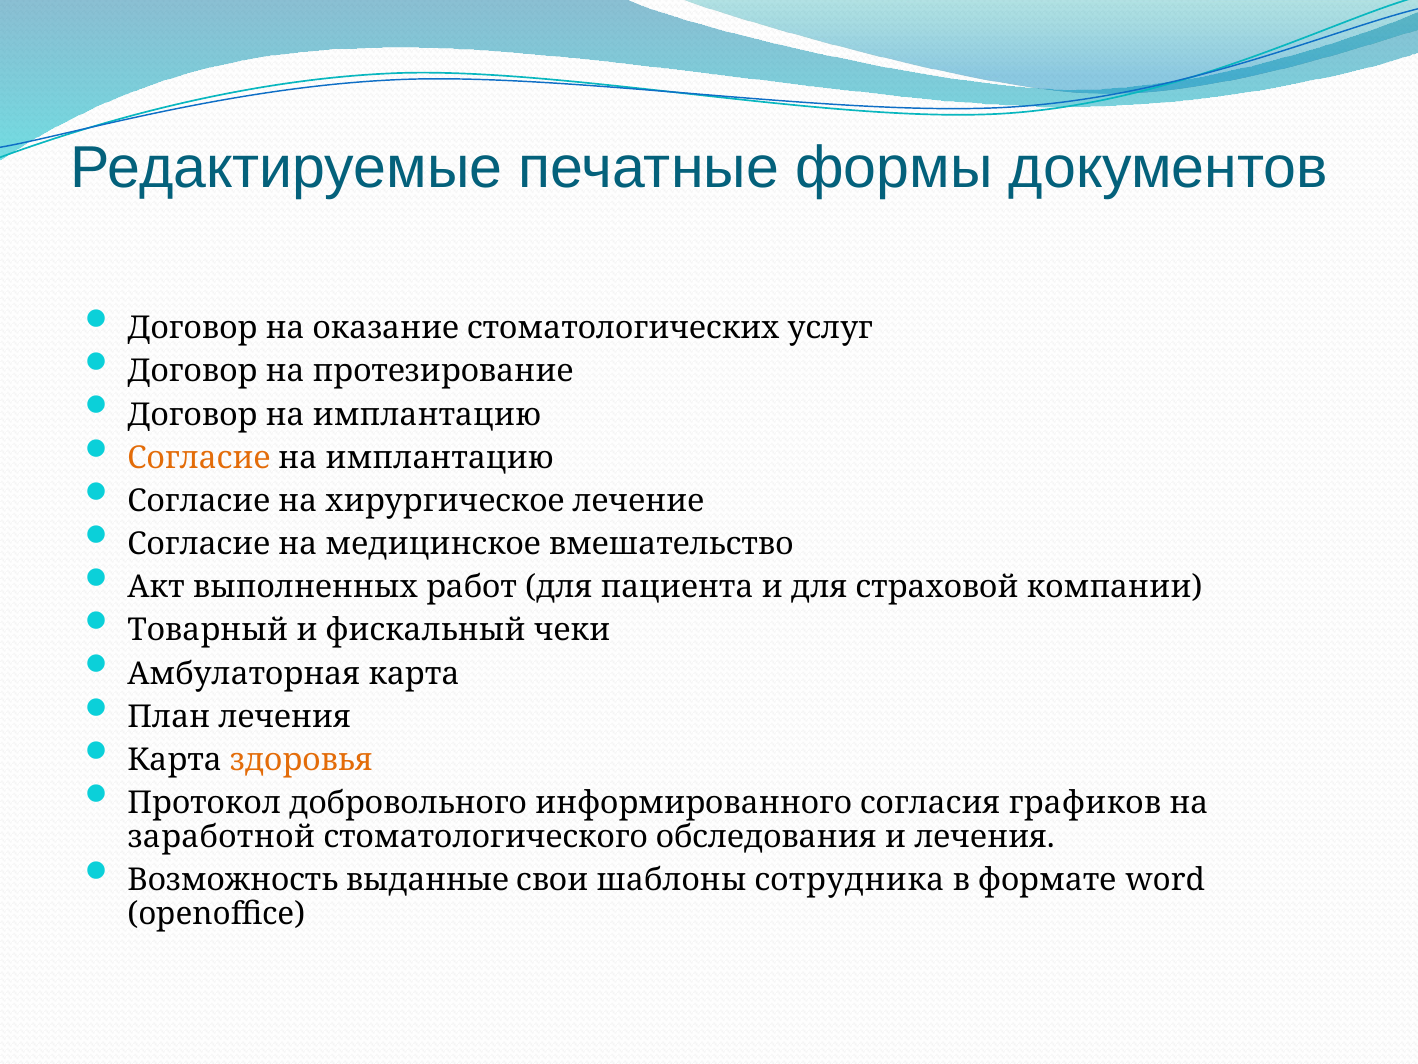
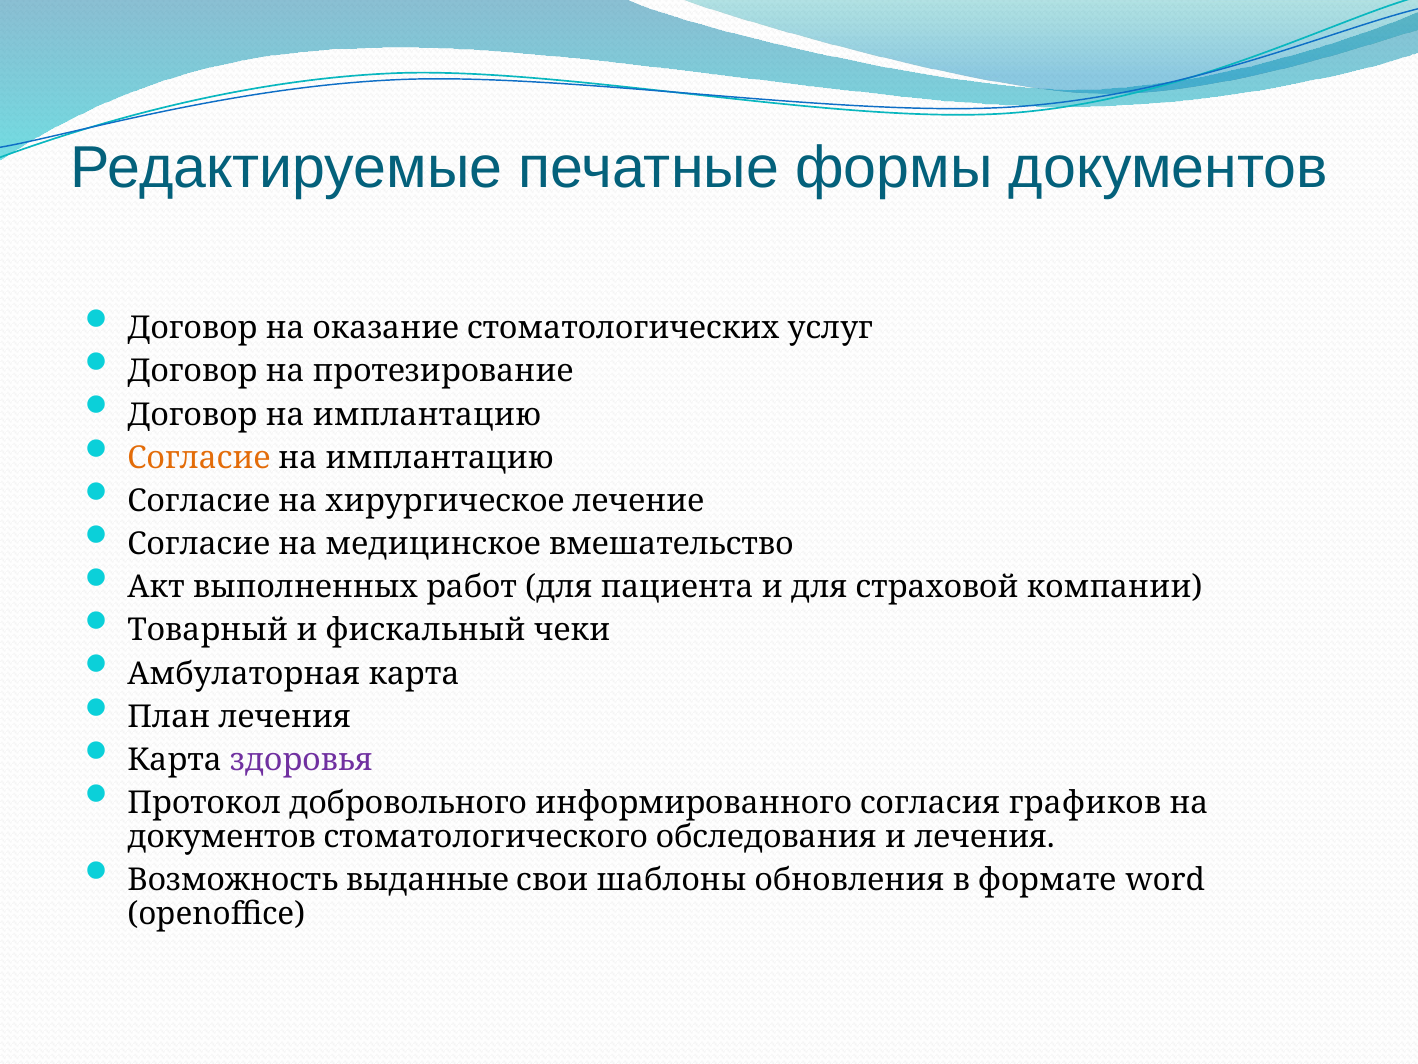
здоровья colour: orange -> purple
заработной at (221, 837): заработной -> документов
сотрудника: сотрудника -> обновления
